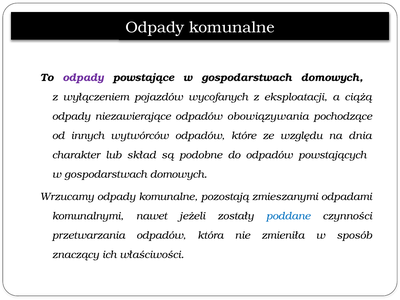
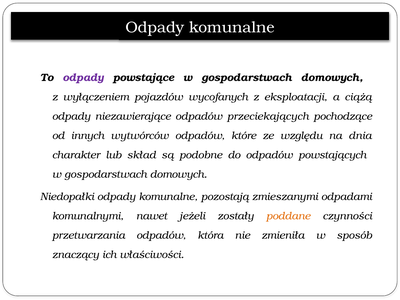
obowiązywania: obowiązywania -> przeciekających
Wrzucamy: Wrzucamy -> Niedopałki
poddane colour: blue -> orange
